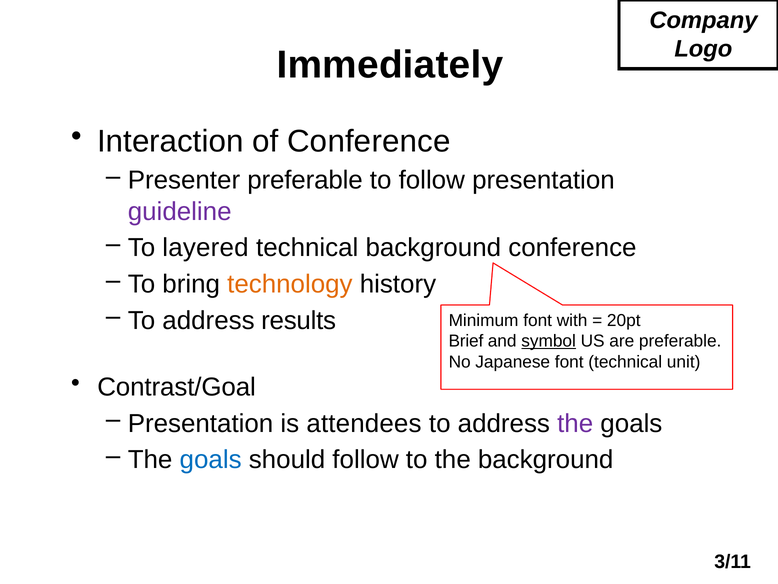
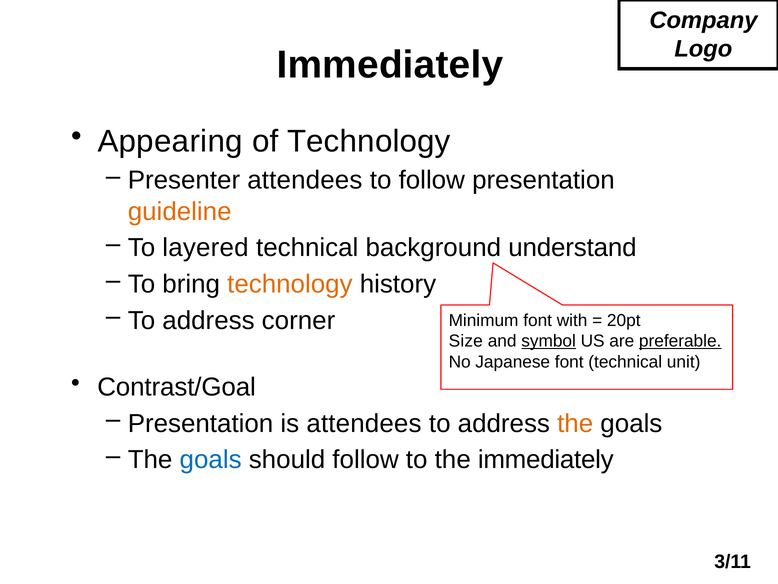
Interaction: Interaction -> Appearing
of Conference: Conference -> Technology
Presenter preferable: preferable -> attendees
guideline colour: purple -> orange
background conference: conference -> understand
results: results -> corner
Brief: Brief -> Size
preferable at (680, 341) underline: none -> present
the at (575, 423) colour: purple -> orange
the background: background -> immediately
